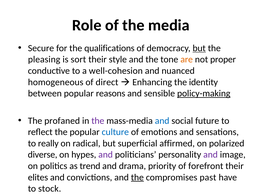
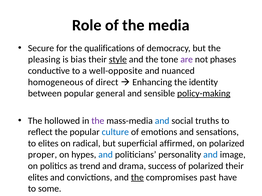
but at (199, 48) underline: present -> none
sort: sort -> bias
style underline: none -> present
are colour: orange -> purple
proper: proper -> phases
well-cohesion: well-cohesion -> well-opposite
reasons: reasons -> general
profaned: profaned -> hollowed
future: future -> truths
to really: really -> elites
diverse: diverse -> proper
and at (106, 155) colour: purple -> blue
and at (211, 155) colour: purple -> blue
priority: priority -> success
of forefront: forefront -> polarized
stock: stock -> some
